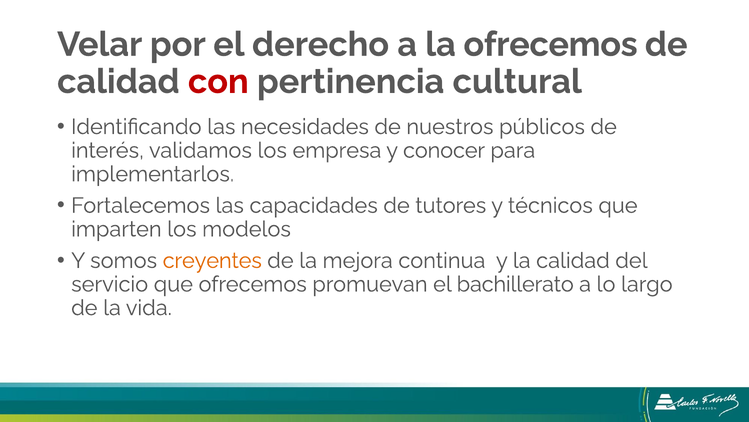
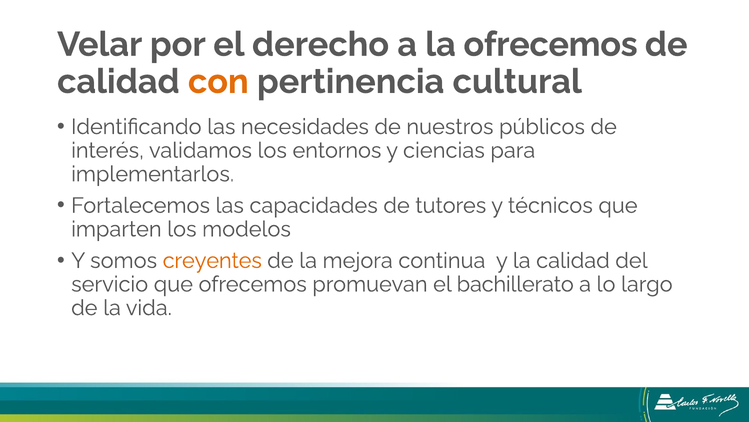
con colour: red -> orange
empresa: empresa -> entornos
conocer: conocer -> ciencias
